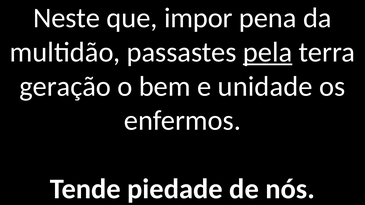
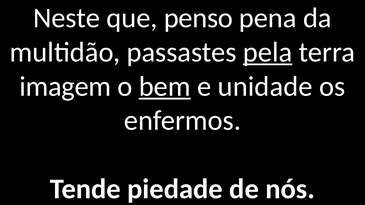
impor: impor -> penso
geração: geração -> imagem
bem underline: none -> present
